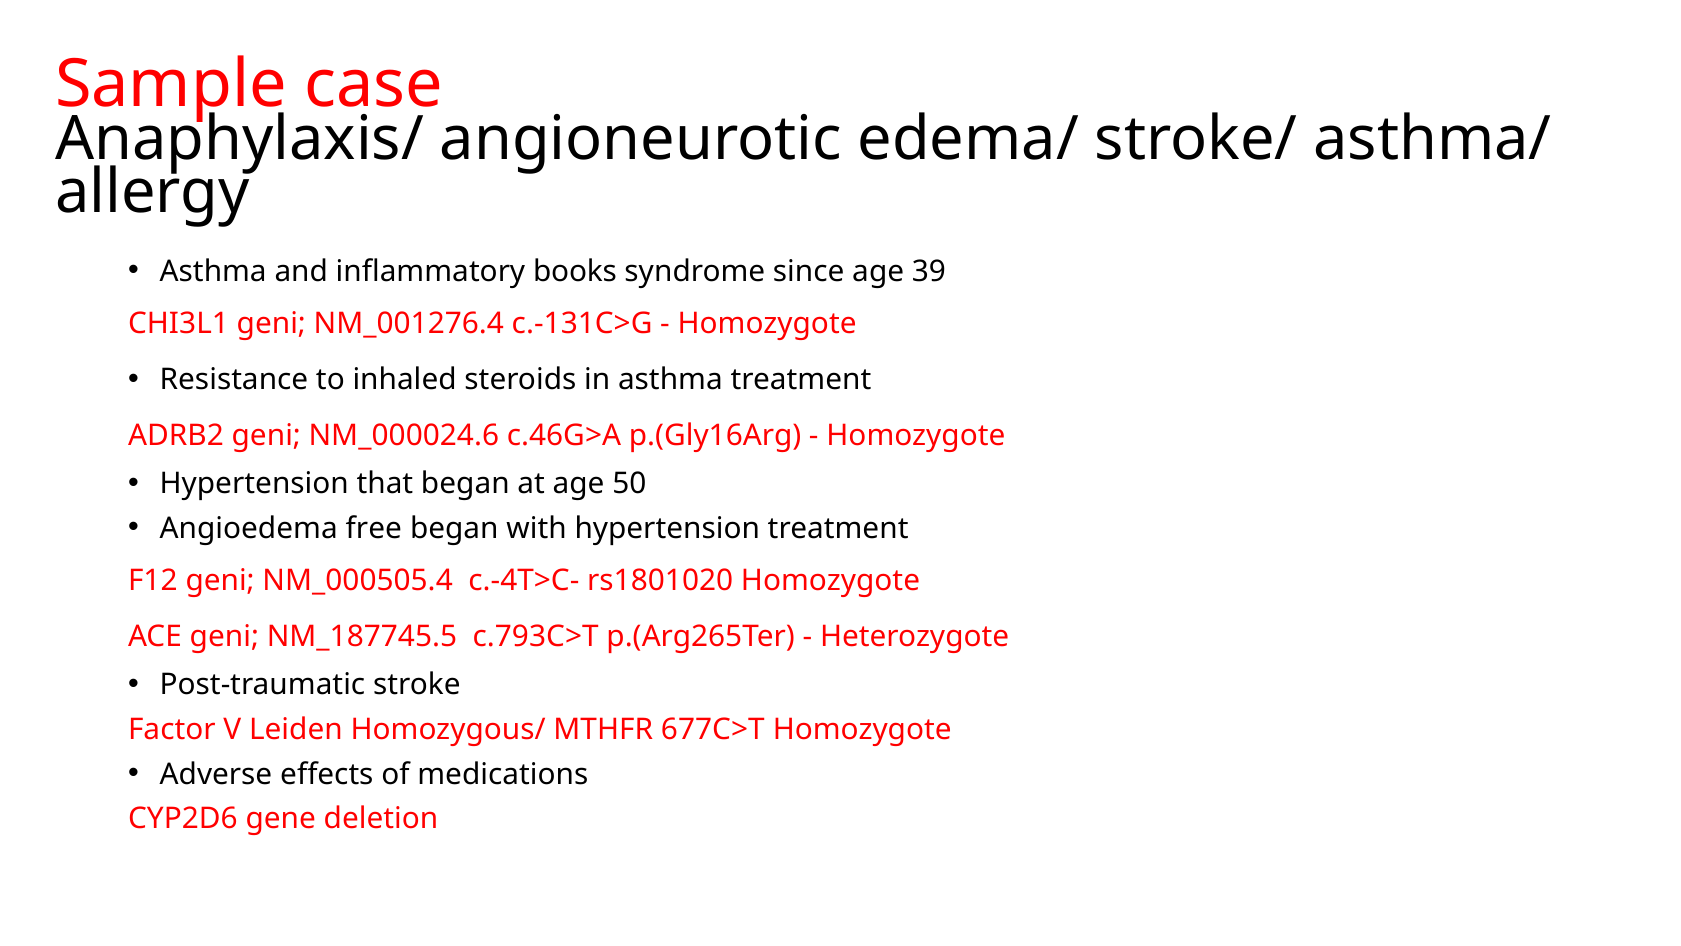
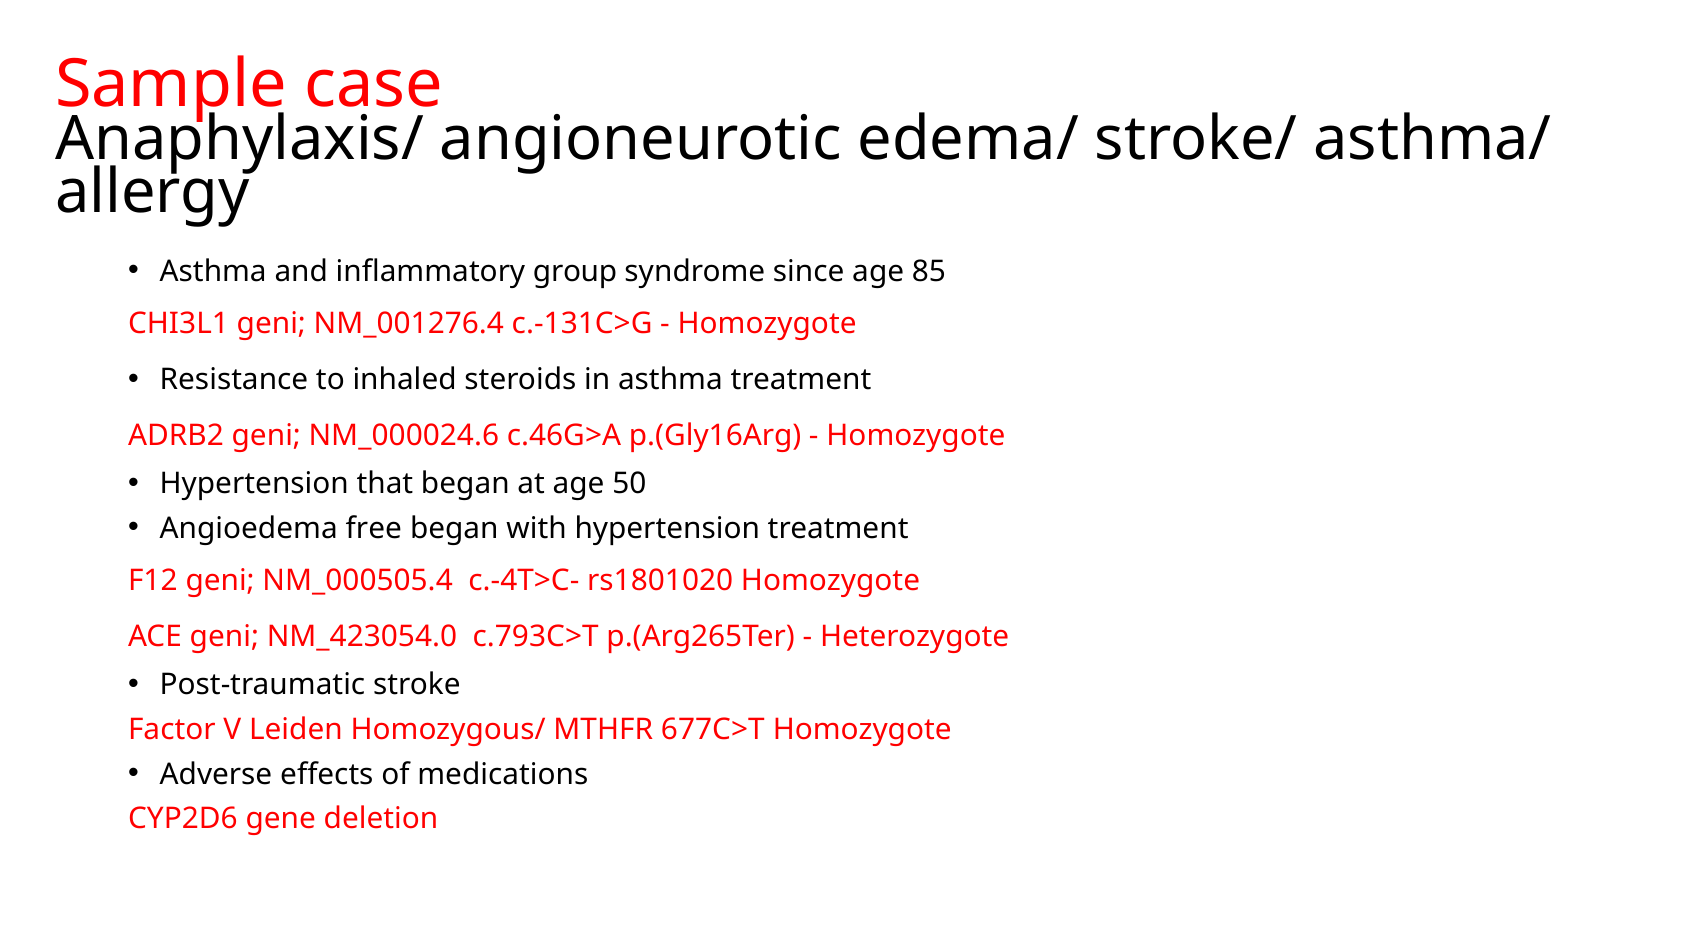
books: books -> group
39: 39 -> 85
NM_187745.5: NM_187745.5 -> NM_423054.0
